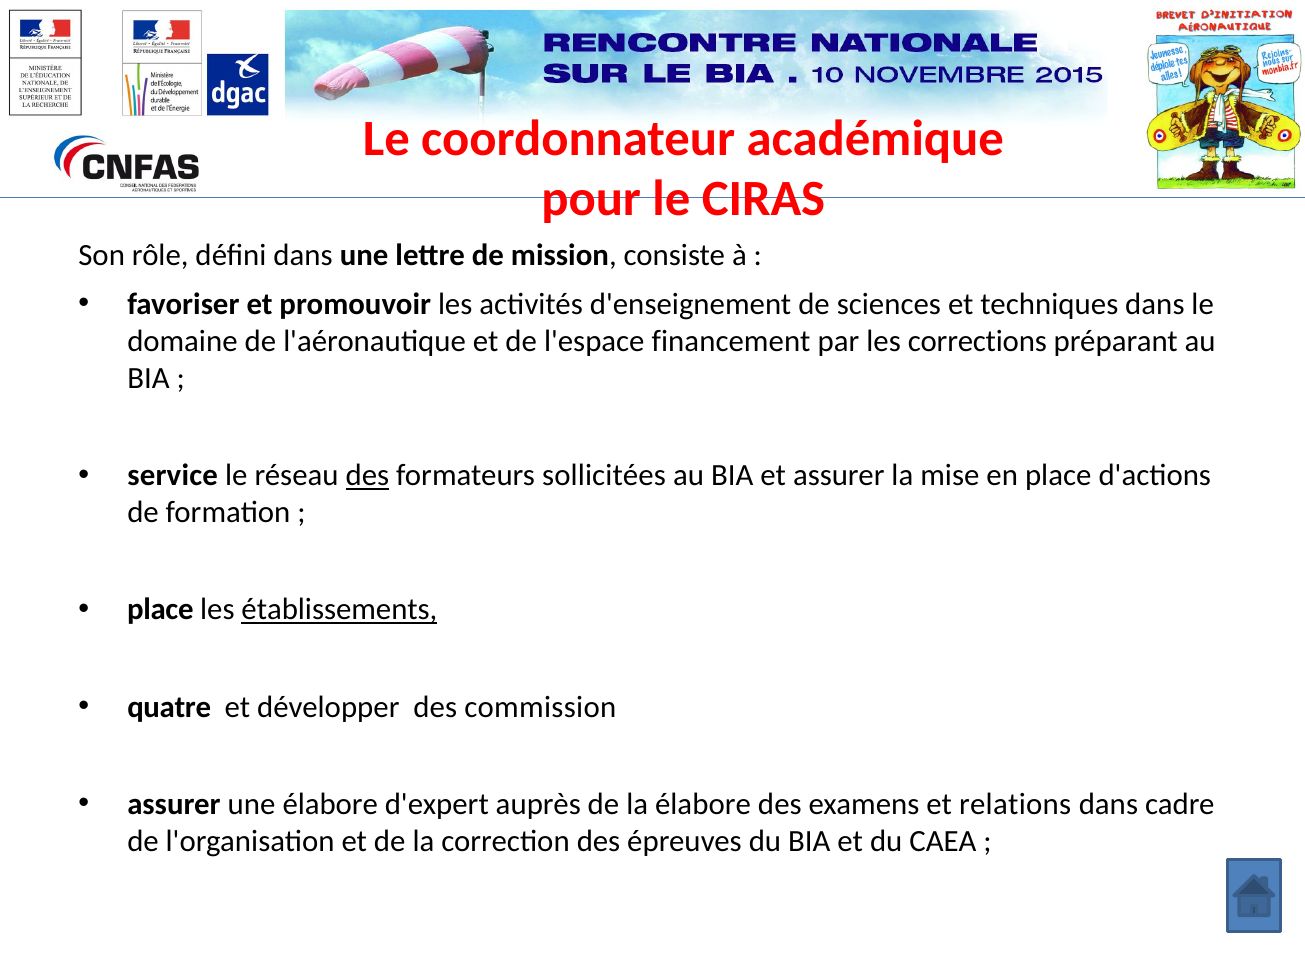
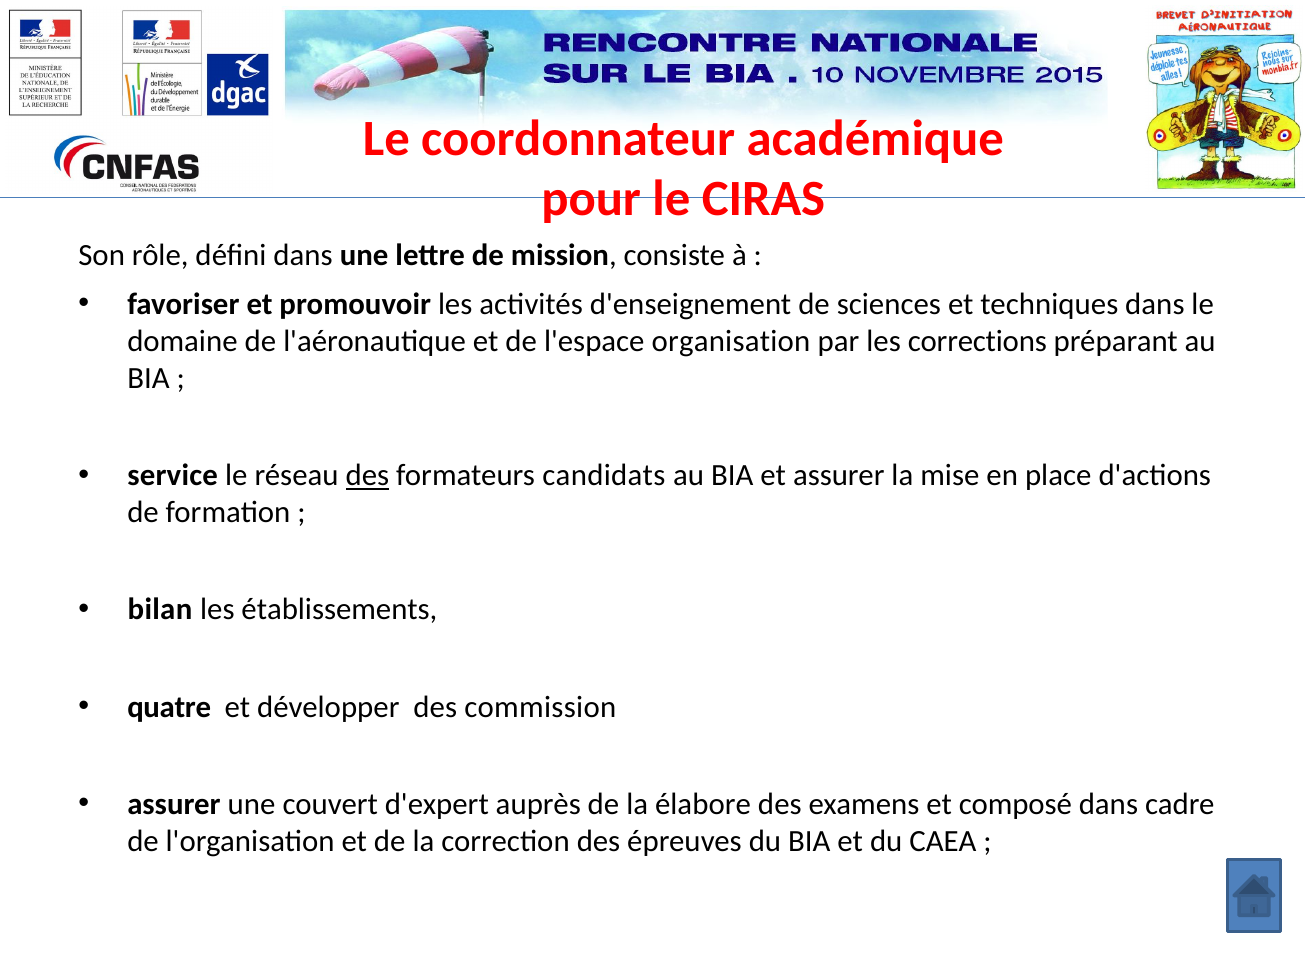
financement: financement -> organisation
sollicitées: sollicitées -> candidats
place at (160, 610): place -> bilan
établissements underline: present -> none
une élabore: élabore -> couvert
relations: relations -> composé
